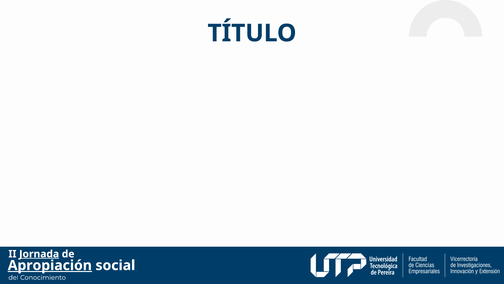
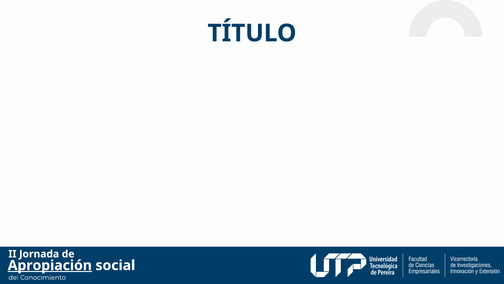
Jornada underline: present -> none
